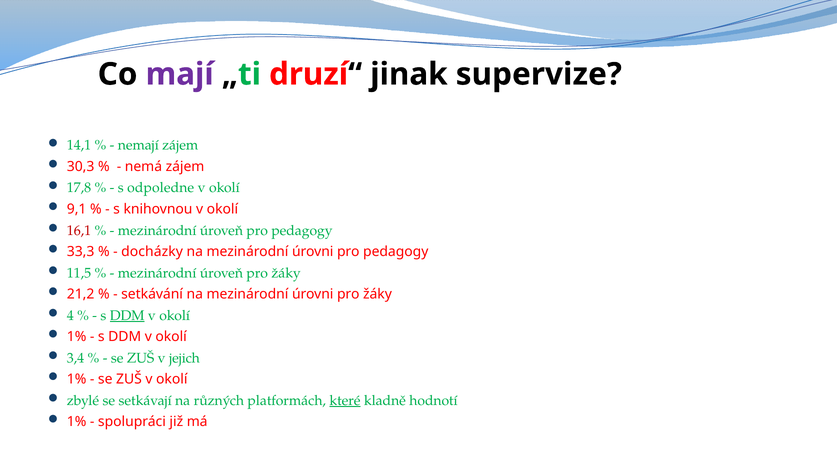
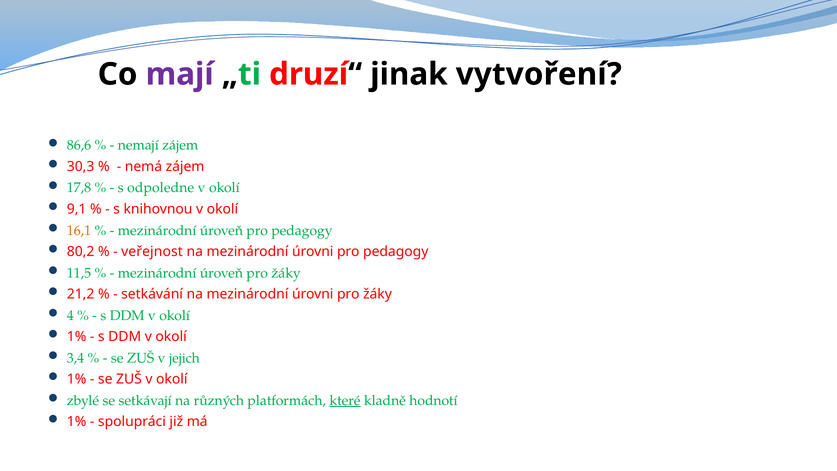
supervize: supervize -> vytvoření
14,1: 14,1 -> 86,6
16,1 colour: red -> orange
33,3: 33,3 -> 80,2
docházky: docházky -> veřejnost
DDM at (127, 315) underline: present -> none
